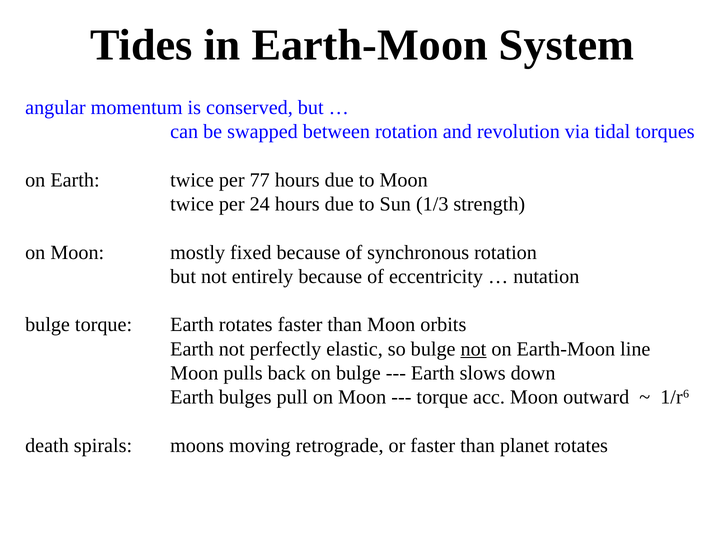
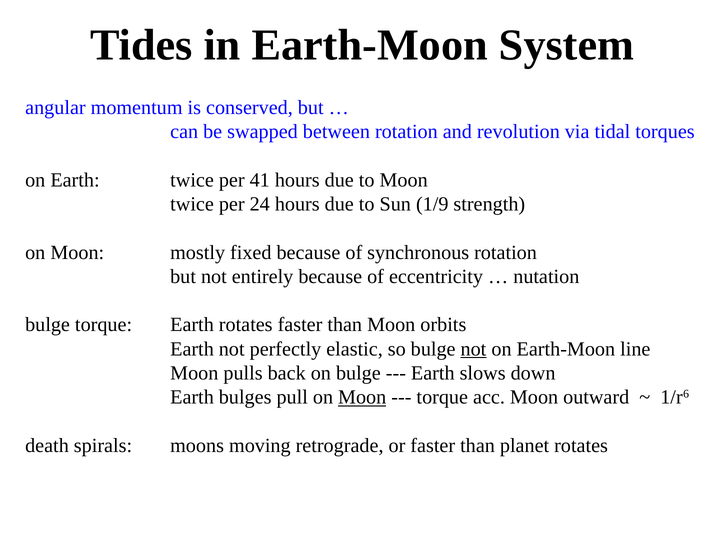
77: 77 -> 41
1/3: 1/3 -> 1/9
Moon at (362, 398) underline: none -> present
